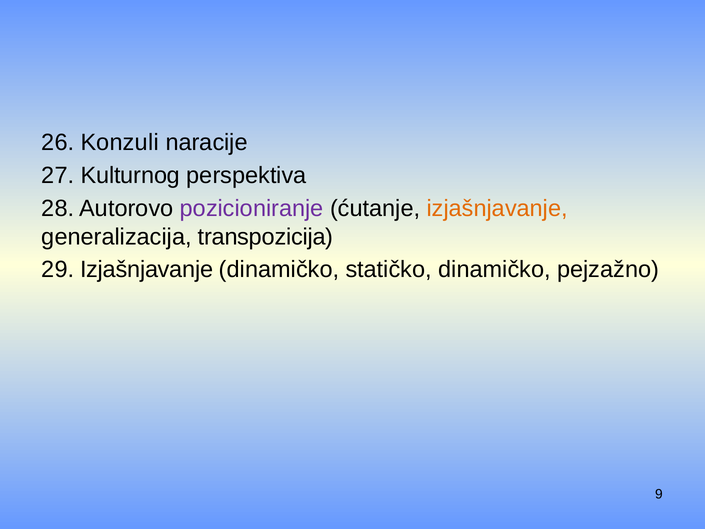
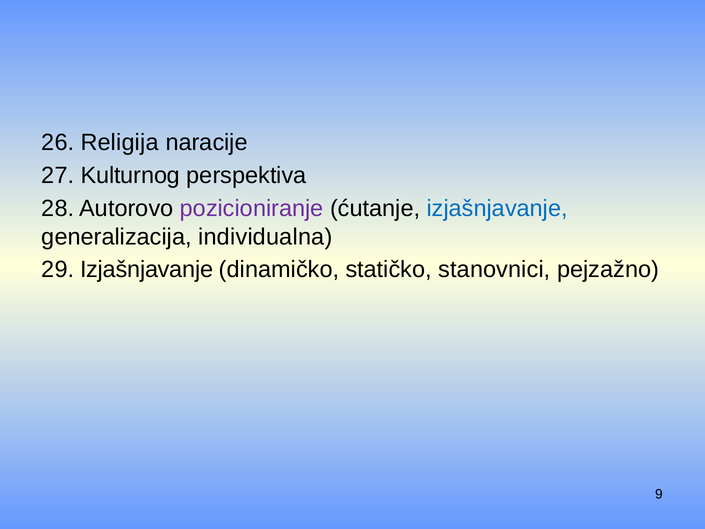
Konzuli: Konzuli -> Religija
izjašnjavanje at (497, 208) colour: orange -> blue
transpozicija: transpozicija -> individualna
statičko dinamičko: dinamičko -> stanovnici
